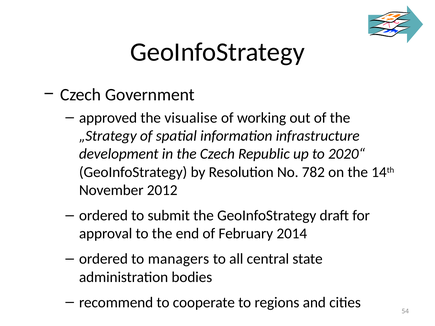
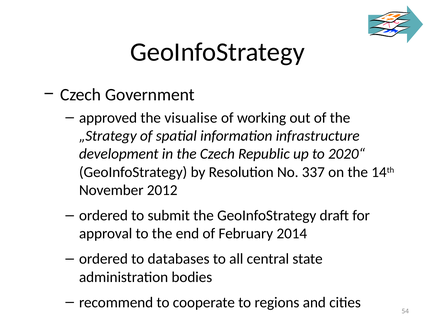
782: 782 -> 337
managers: managers -> databases
